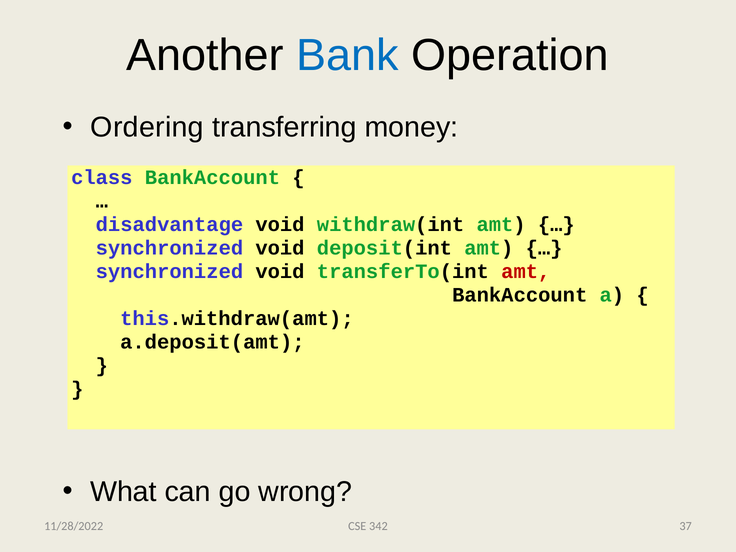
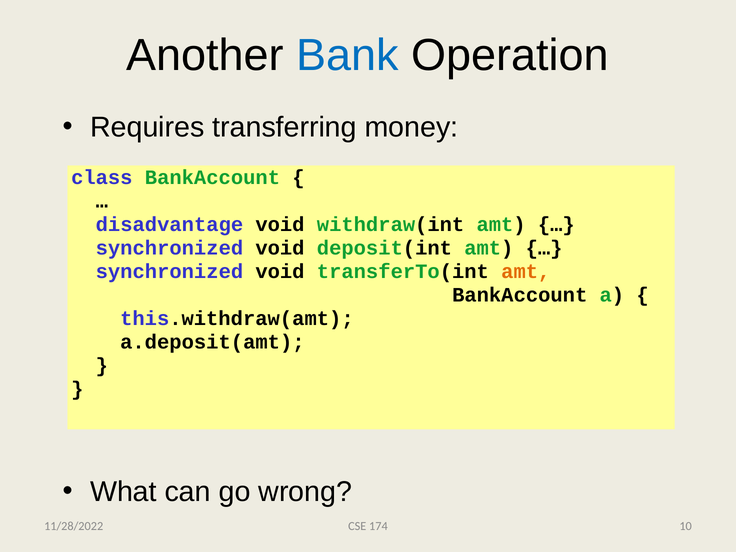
Ordering: Ordering -> Requires
amt at (526, 272) colour: red -> orange
342: 342 -> 174
37: 37 -> 10
